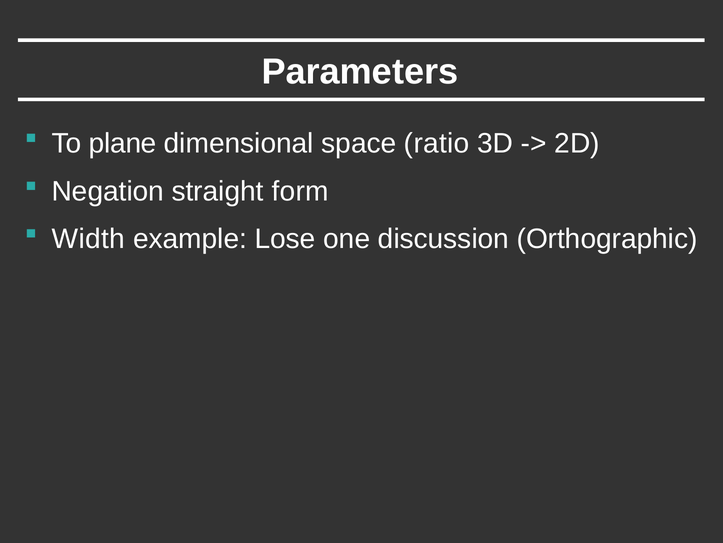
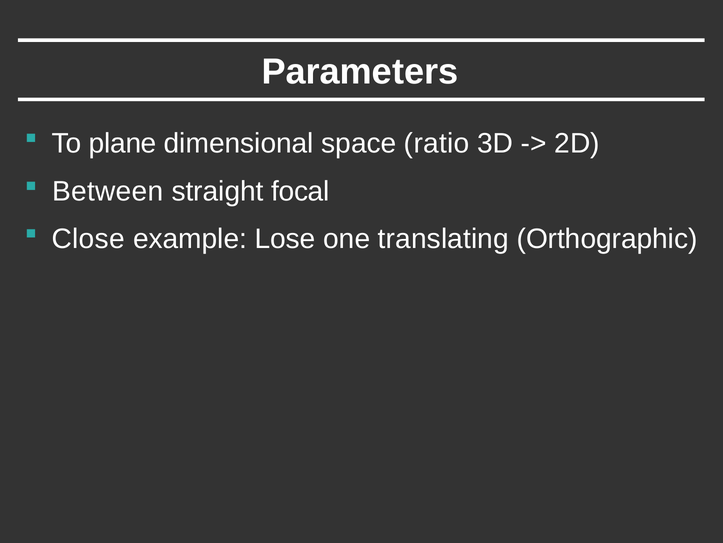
Negation: Negation -> Between
form: form -> focal
Width: Width -> Close
discussion: discussion -> translating
